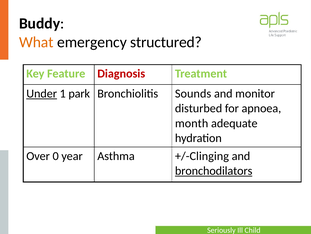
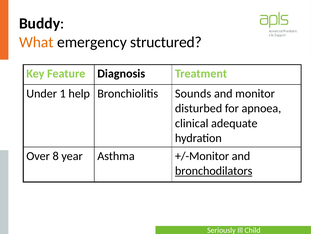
Diagnosis colour: red -> black
Under underline: present -> none
park: park -> help
month: month -> clinical
0: 0 -> 8
+/-Clinging: +/-Clinging -> +/-Monitor
